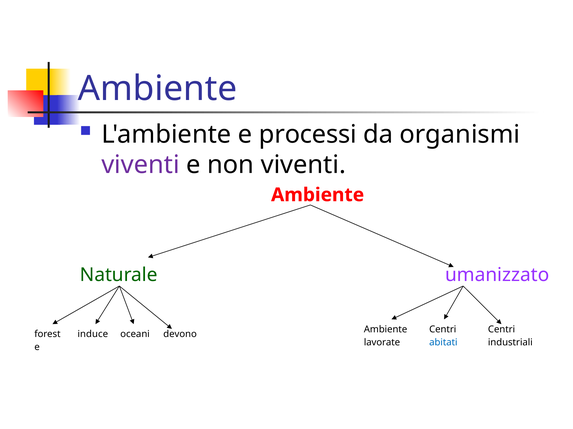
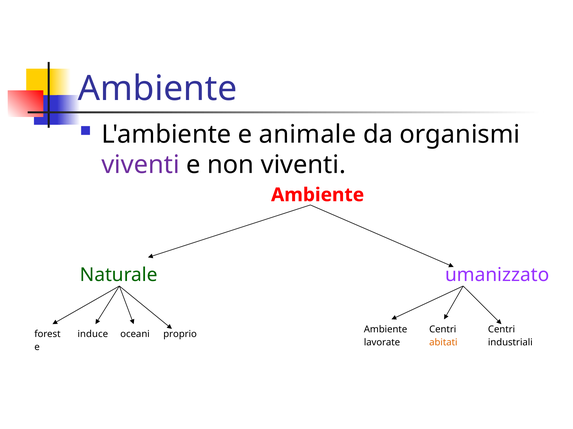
processi: processi -> animale
devono: devono -> proprio
abitati colour: blue -> orange
